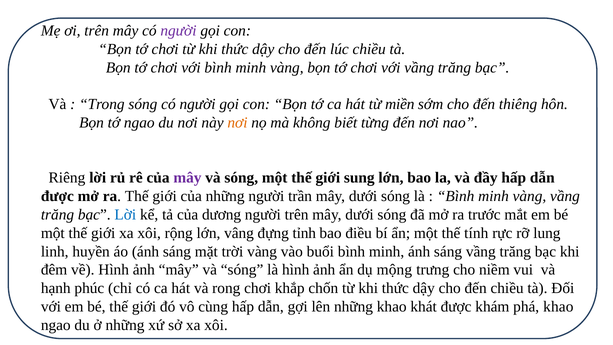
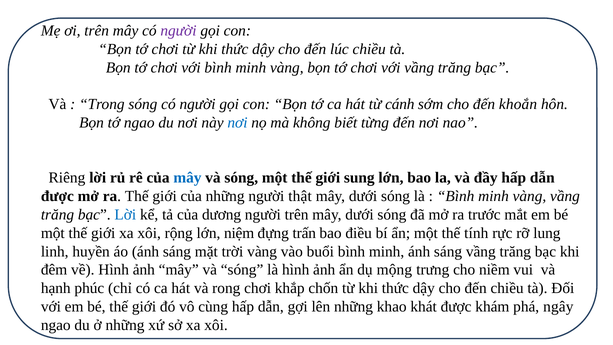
miền: miền -> cánh
thiêng: thiêng -> khoắn
nơi at (237, 123) colour: orange -> blue
mây at (187, 178) colour: purple -> blue
trần: trần -> thật
vâng: vâng -> niệm
tỉnh: tỉnh -> trấn
phá khao: khao -> ngây
